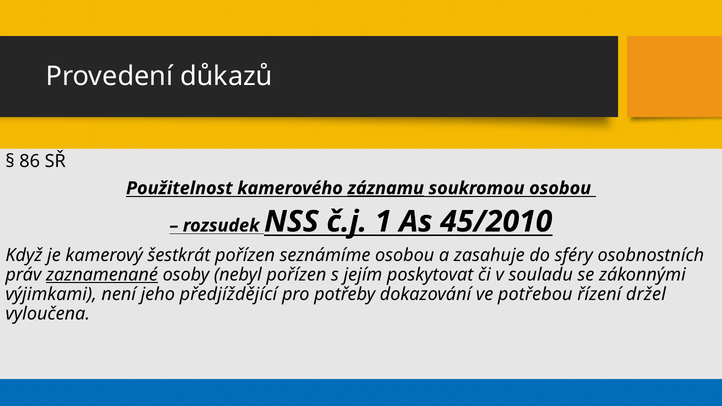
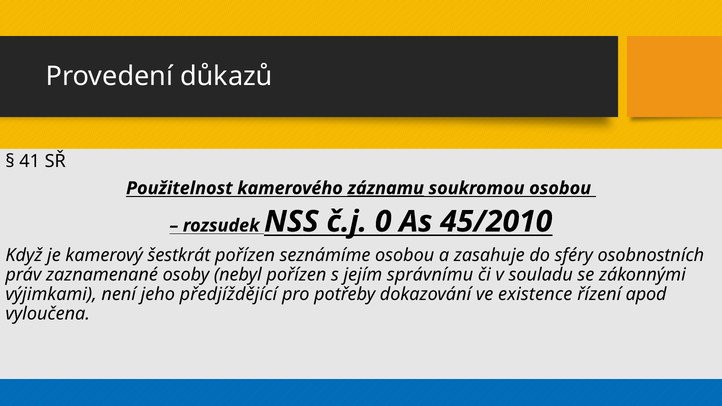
86: 86 -> 41
1: 1 -> 0
zaznamenané underline: present -> none
poskytovat: poskytovat -> správnímu
potřebou: potřebou -> existence
držel: držel -> apod
